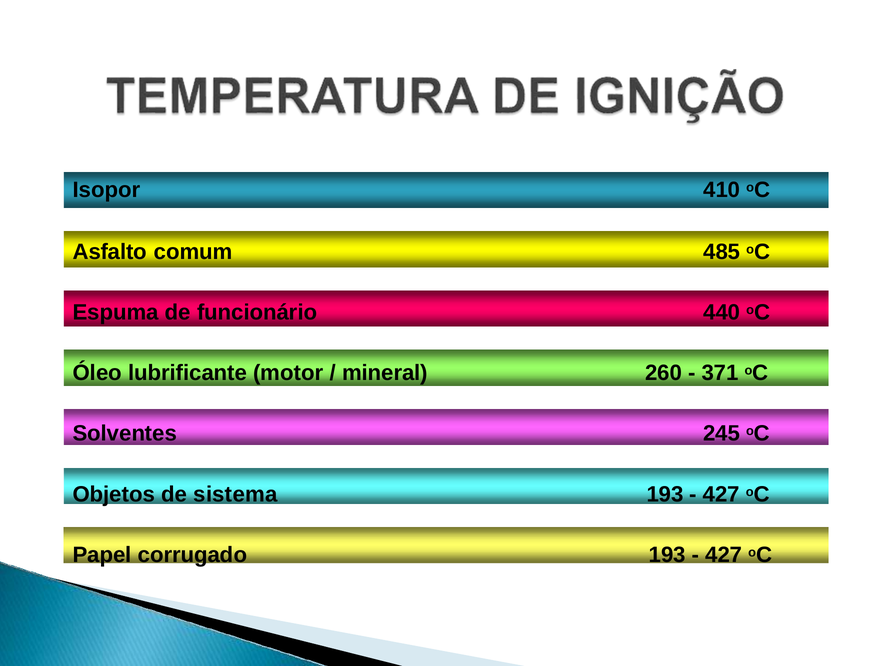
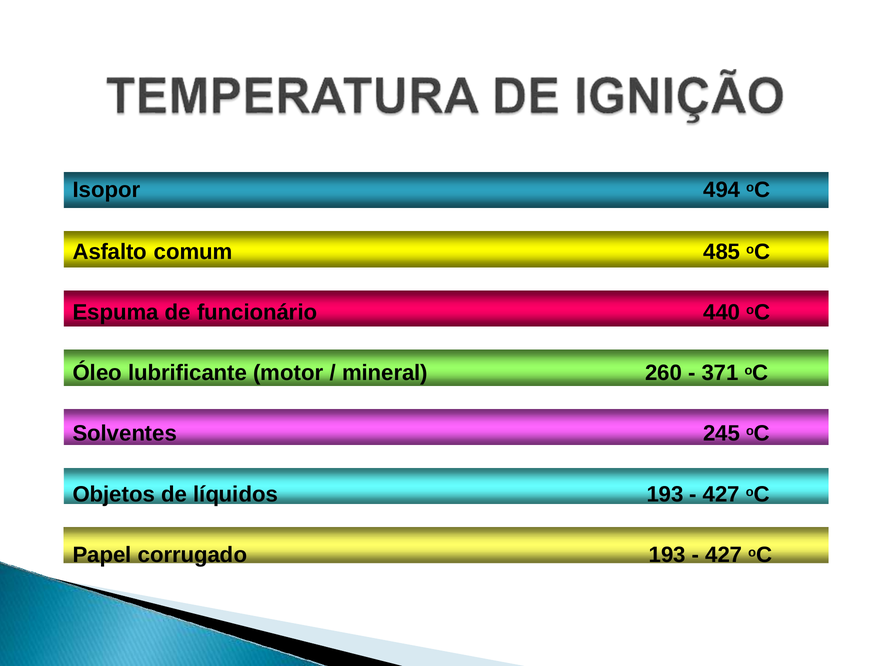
410: 410 -> 494
sistema: sistema -> líquidos
